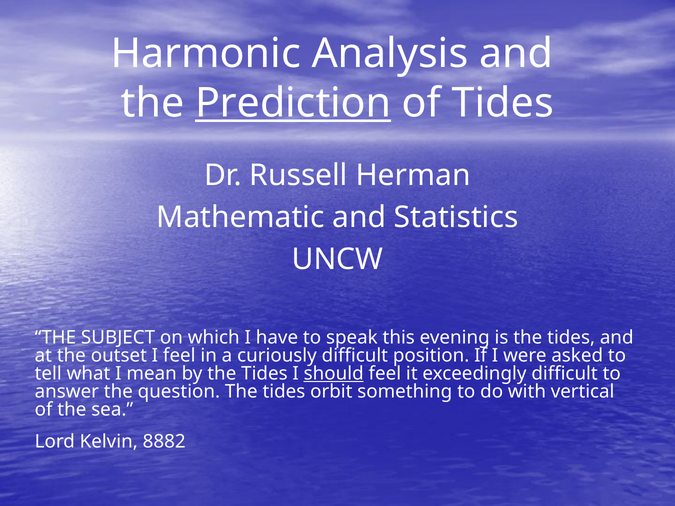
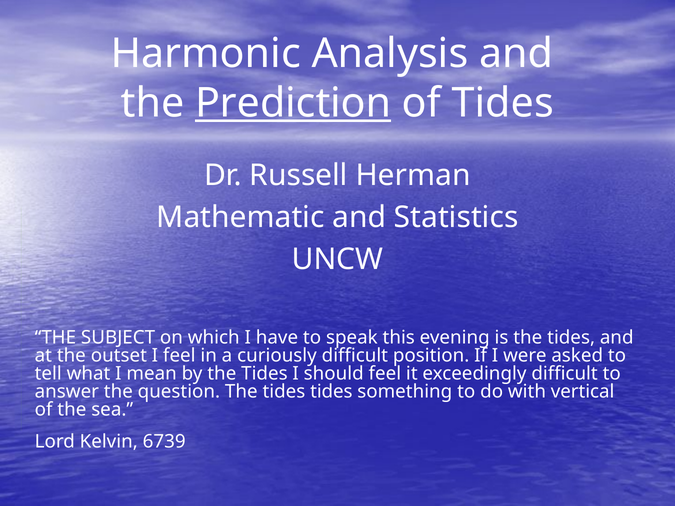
should underline: present -> none
tides orbit: orbit -> tides
8882: 8882 -> 6739
